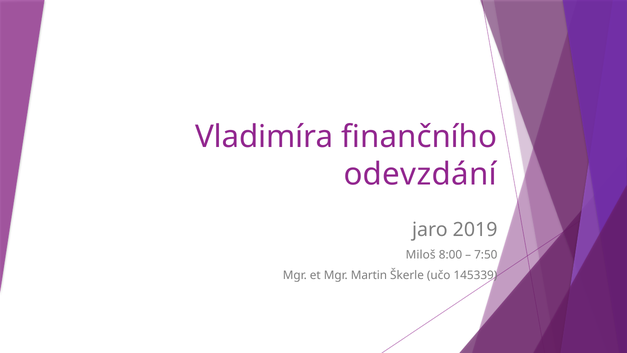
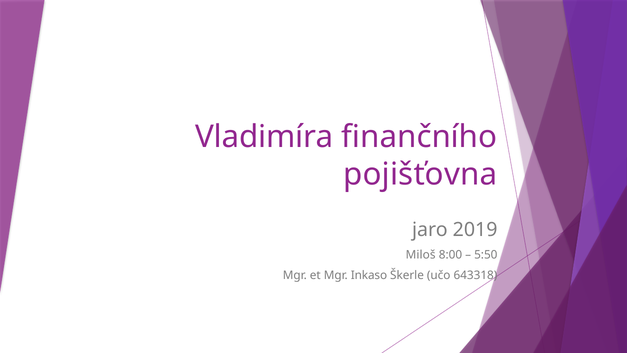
odevzdání: odevzdání -> pojišťovna
7:50: 7:50 -> 5:50
Martin: Martin -> Inkaso
145339: 145339 -> 643318
